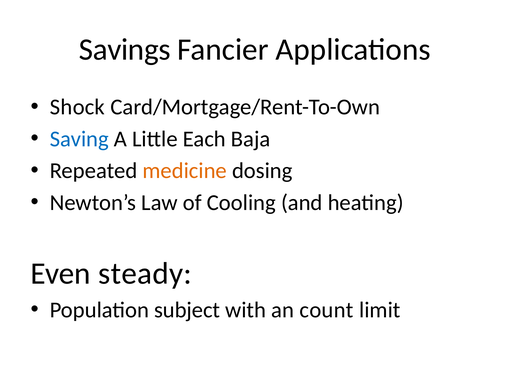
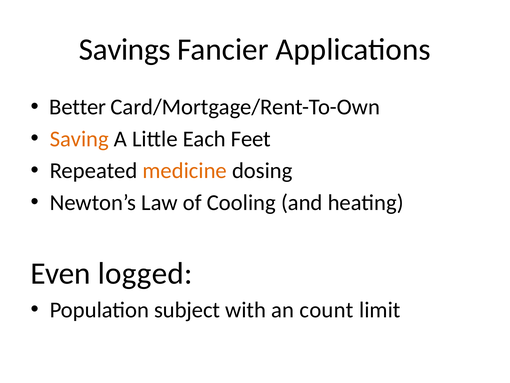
Shock: Shock -> Better
Saving colour: blue -> orange
Baja: Baja -> Feet
steady: steady -> logged
